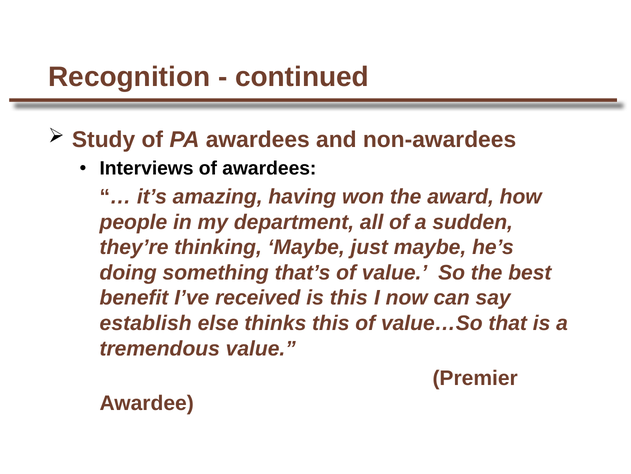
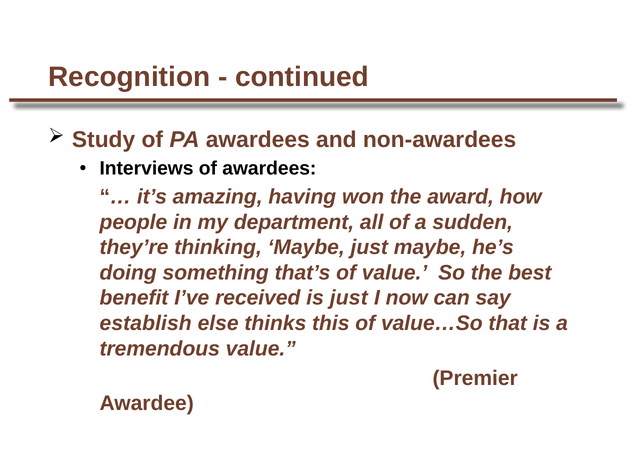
is this: this -> just
